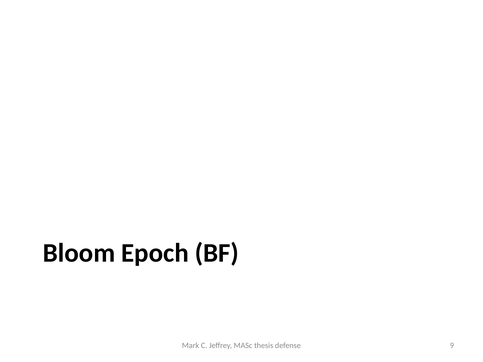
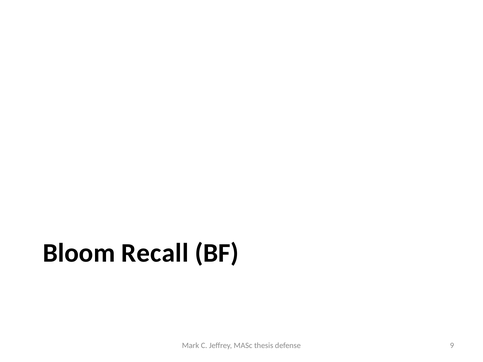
Epoch: Epoch -> Recall
